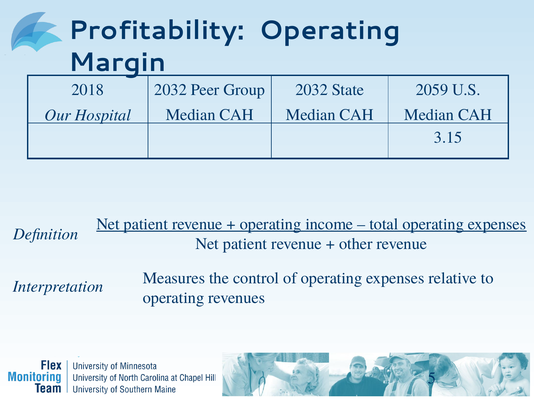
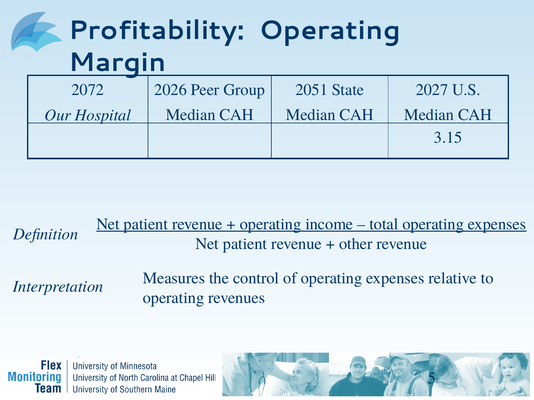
2018: 2018 -> 2072
2032 at (171, 90): 2032 -> 2026
2032 at (312, 90): 2032 -> 2051
2059: 2059 -> 2027
